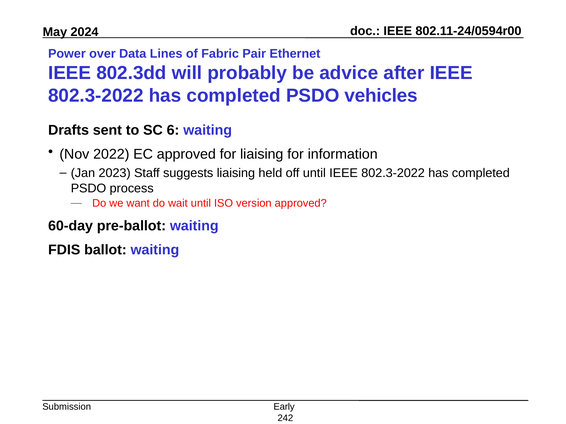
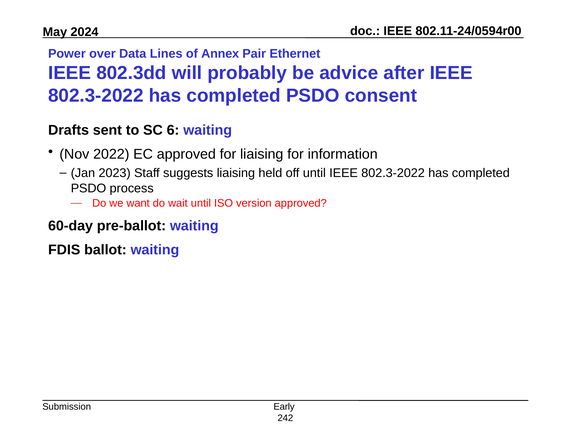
Fabric: Fabric -> Annex
vehicles: vehicles -> consent
